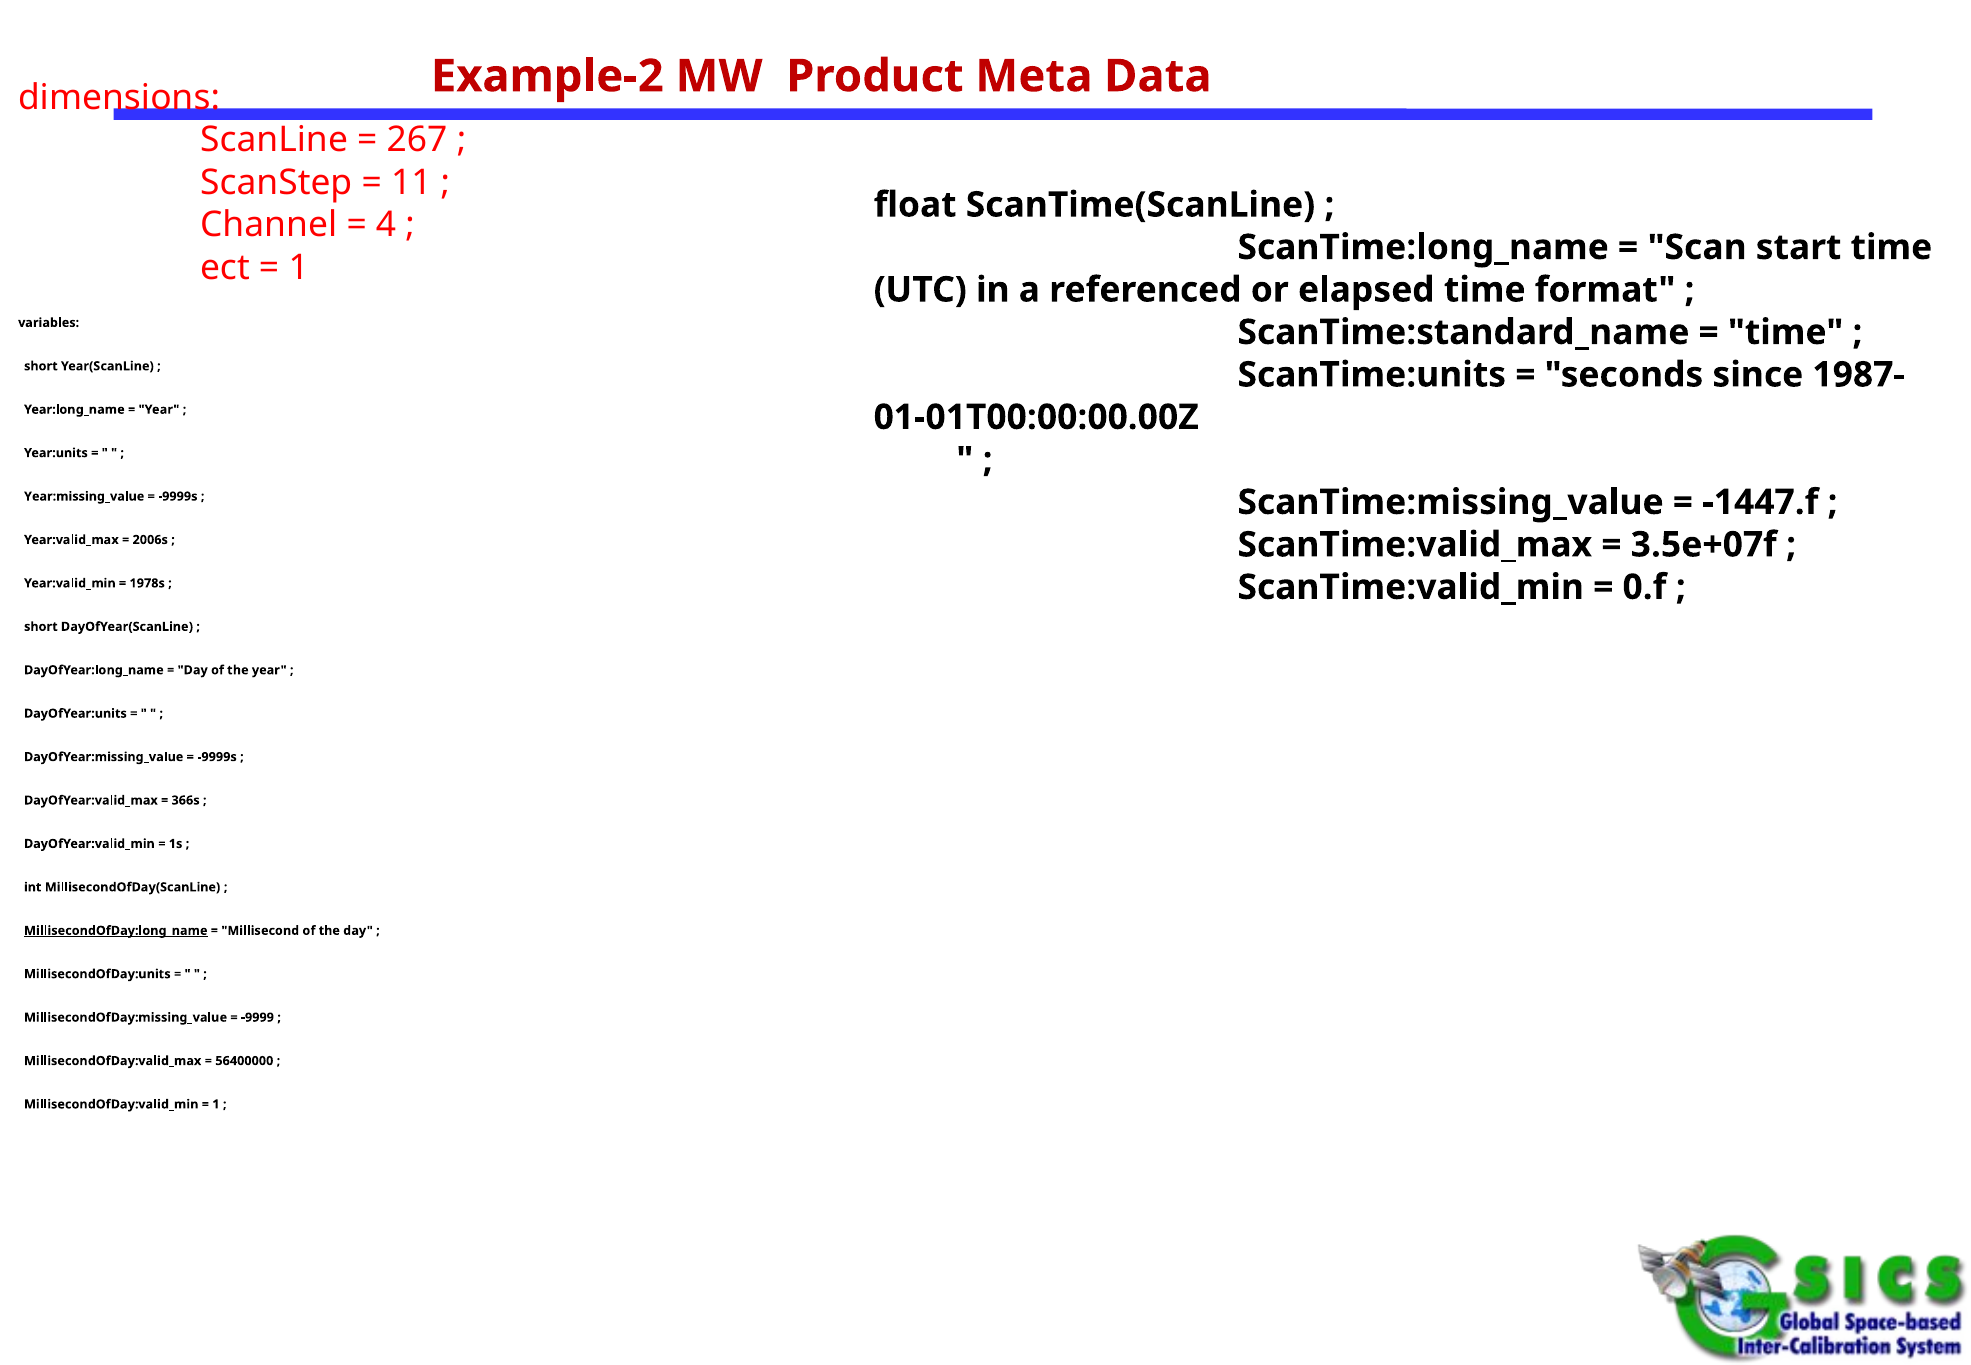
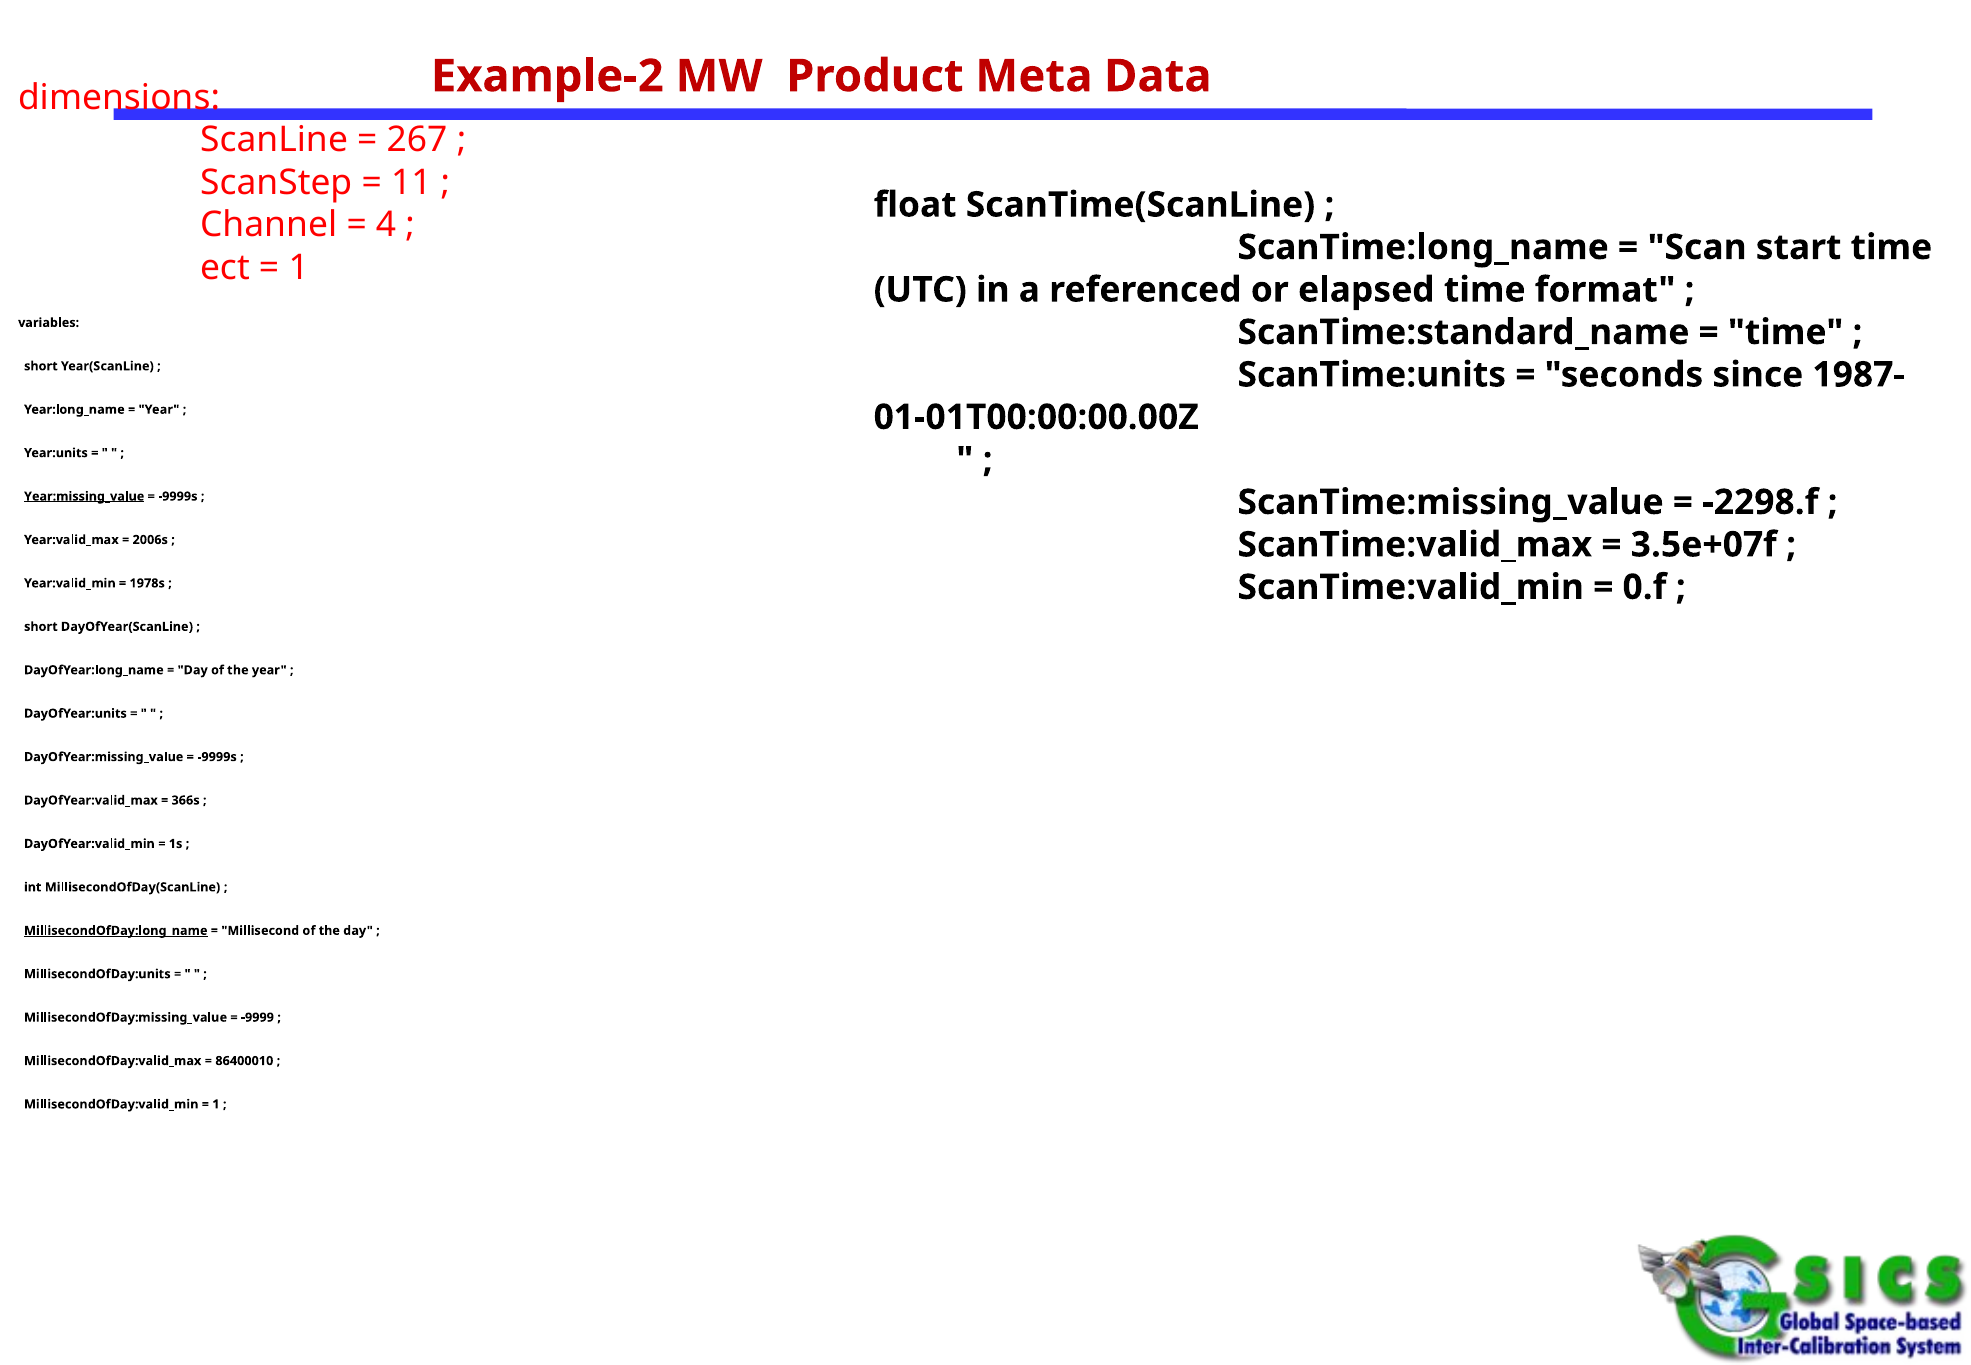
Year:missing_value underline: none -> present
-1447.f: -1447.f -> -2298.f
56400000: 56400000 -> 86400010
